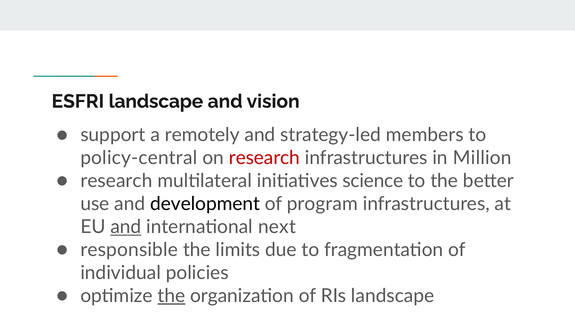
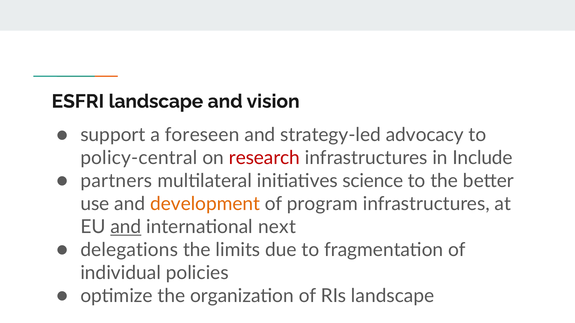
remotely: remotely -> foreseen
members: members -> advocacy
Million: Million -> Include
research at (116, 181): research -> partners
development colour: black -> orange
responsible: responsible -> delegations
the at (171, 296) underline: present -> none
